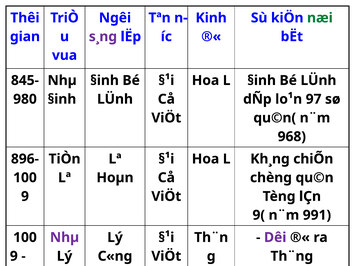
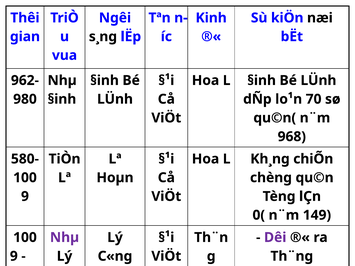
næi colour: green -> black
s¸ng colour: purple -> black
845-: 845- -> 962-
97: 97 -> 70
896-: 896- -> 580-
9(: 9( -> 0(
991: 991 -> 149
